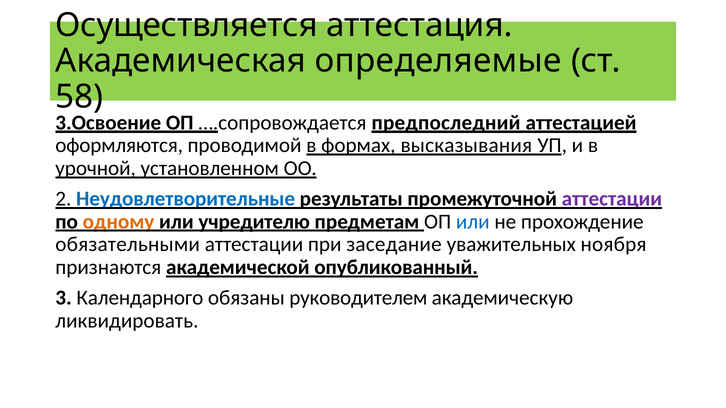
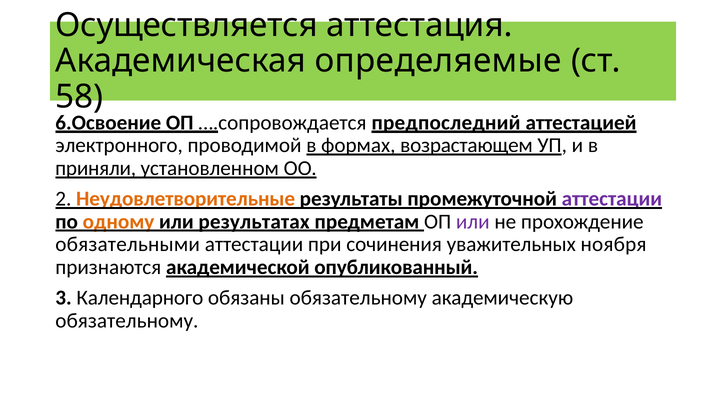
3.Освоение: 3.Освоение -> 6.Освоение
оформляются: оформляются -> электронного
высказывания: высказывания -> возрастающем
урочной: урочной -> приняли
Неудовлетворительные colour: blue -> orange
учредителю: учредителю -> результатах
или at (473, 222) colour: blue -> purple
заседание: заседание -> сочинения
обязаны руководителем: руководителем -> обязательному
ликвидировать at (127, 321): ликвидировать -> обязательному
